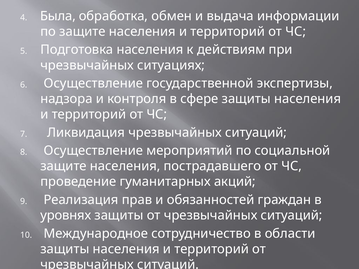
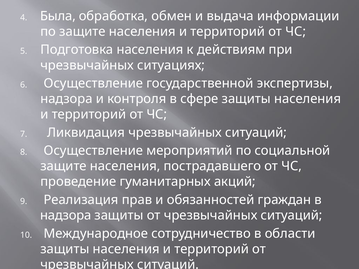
уровнях at (66, 216): уровнях -> надзора
